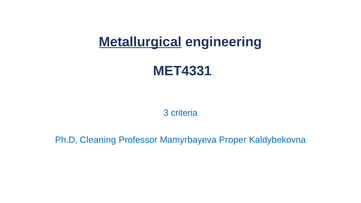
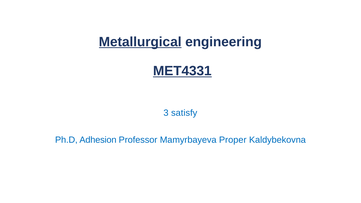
MET4331 underline: none -> present
criteria: criteria -> satisfy
Cleaning: Cleaning -> Adhesion
